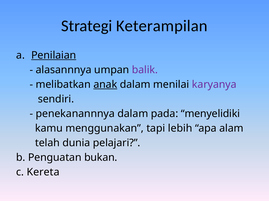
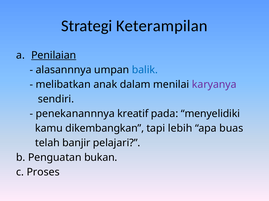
balik colour: purple -> blue
anak underline: present -> none
penekanannnya dalam: dalam -> kreatif
menggunakan: menggunakan -> dikembangkan
alam: alam -> buas
dunia: dunia -> banjir
Kereta: Kereta -> Proses
